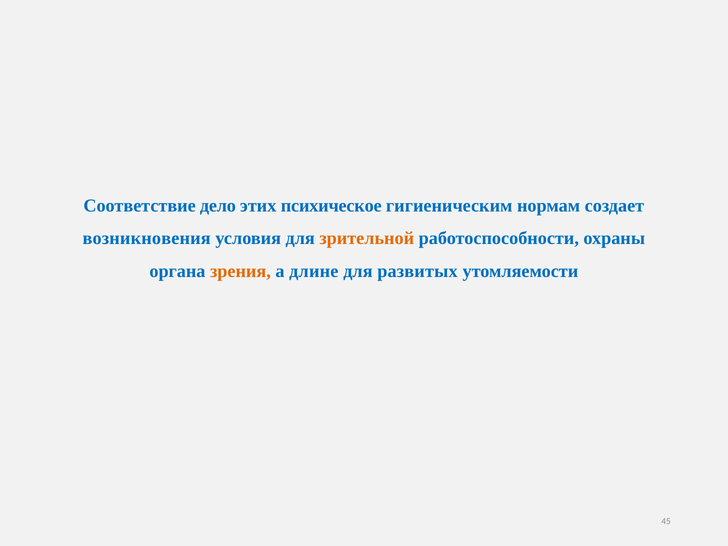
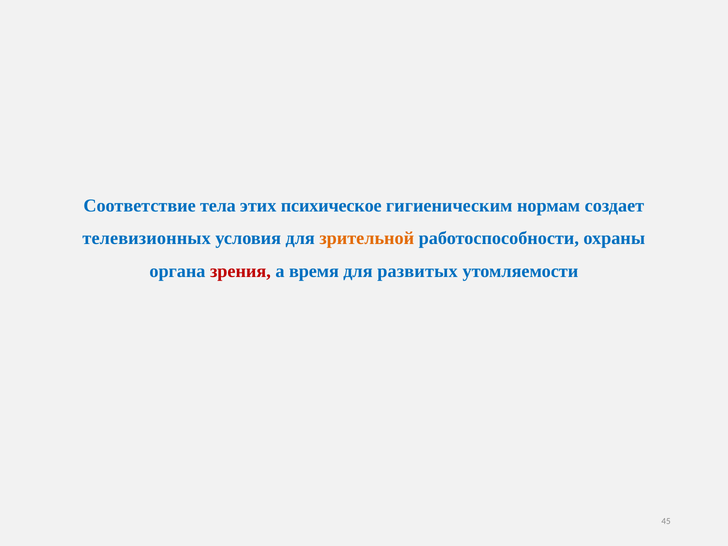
дело: дело -> тела
возникновения: возникновения -> телевизионных
зрения colour: orange -> red
длине: длине -> время
